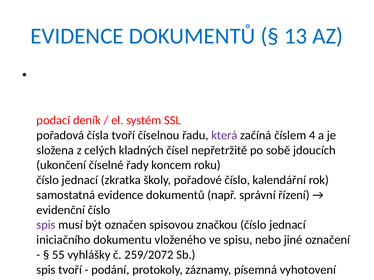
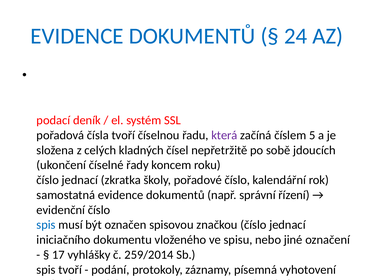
13: 13 -> 24
4: 4 -> 5
spis at (46, 225) colour: purple -> blue
55: 55 -> 17
259/2072: 259/2072 -> 259/2014
